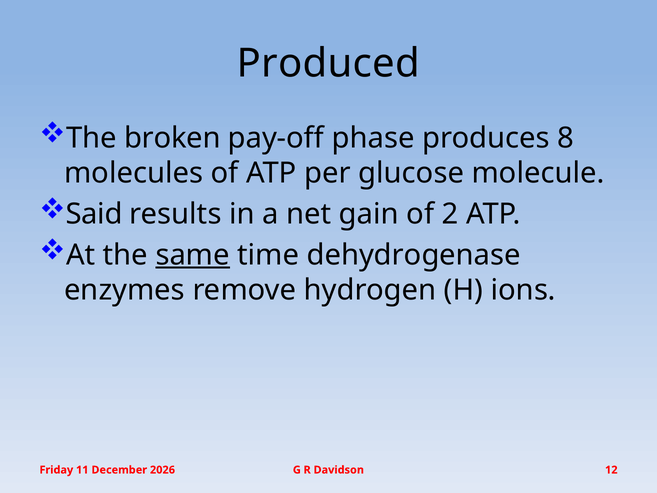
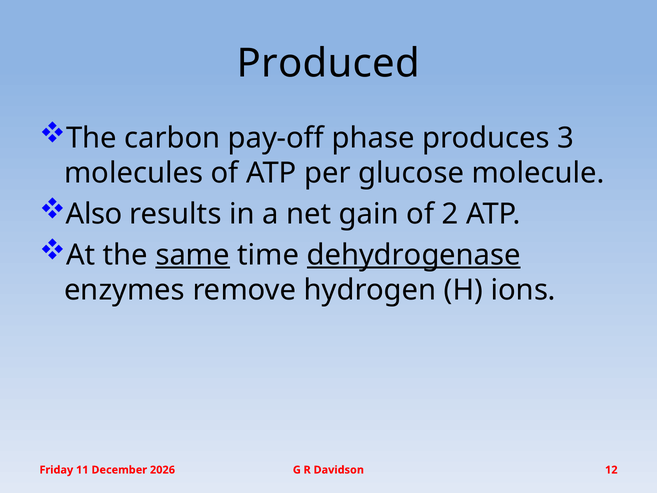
broken: broken -> carbon
8: 8 -> 3
Said: Said -> Also
dehydrogenase underline: none -> present
